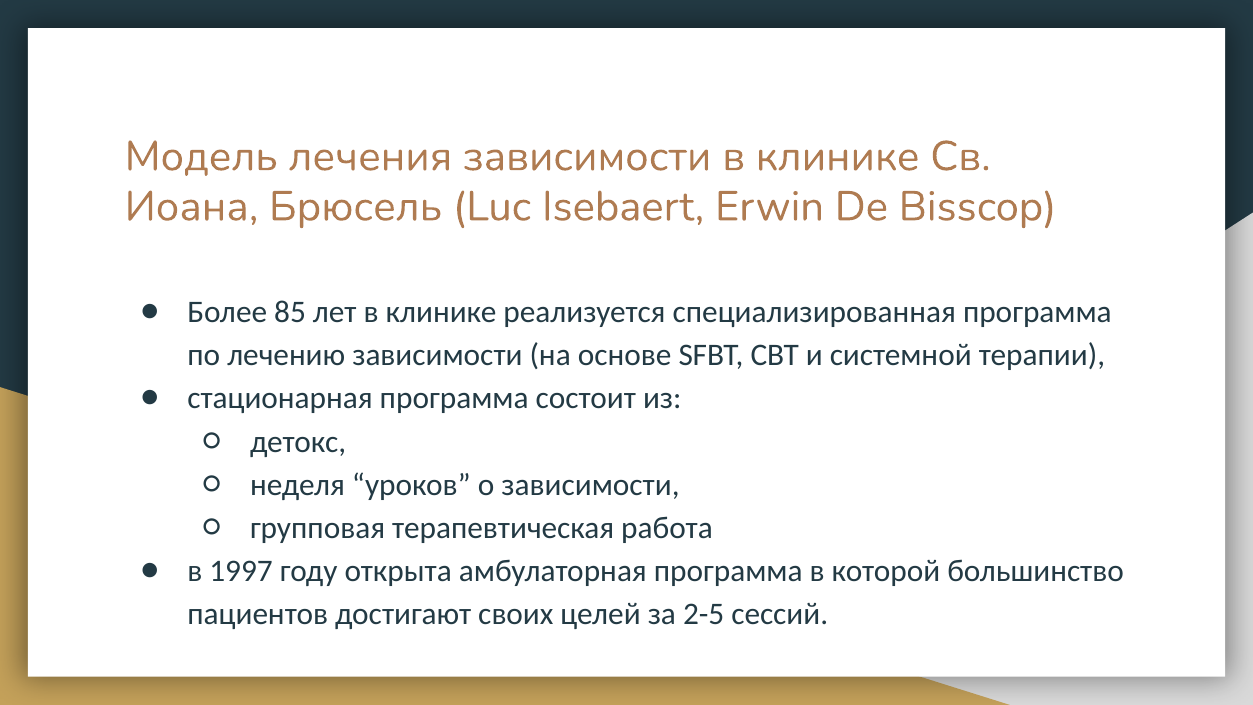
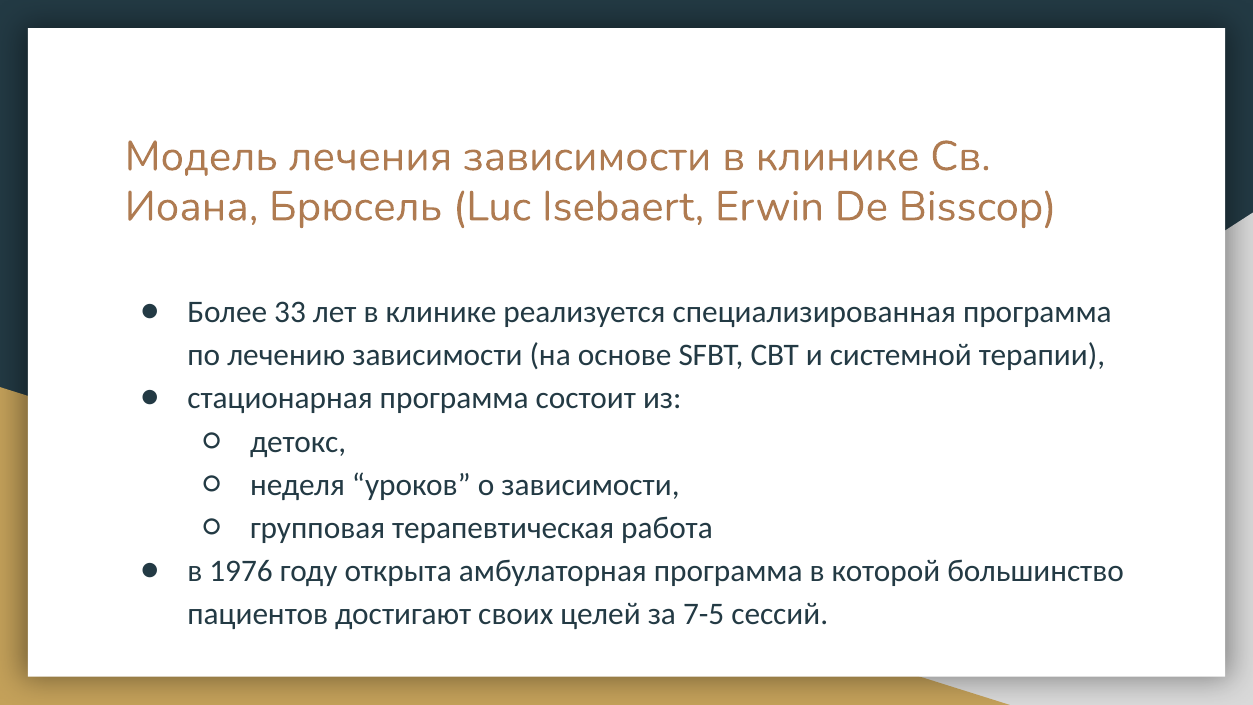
85: 85 -> 33
1997: 1997 -> 1976
2-5: 2-5 -> 7-5
